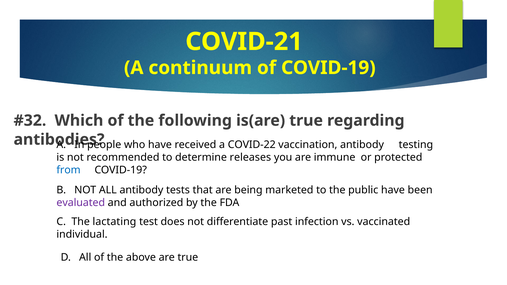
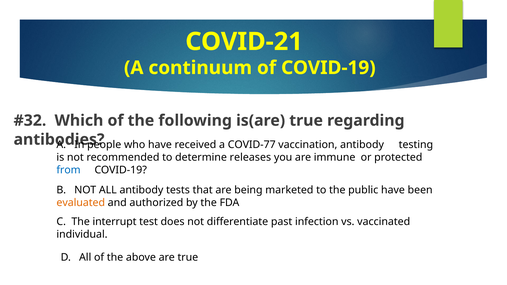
COVID-22: COVID-22 -> COVID-77
evaluated colour: purple -> orange
lactating: lactating -> interrupt
